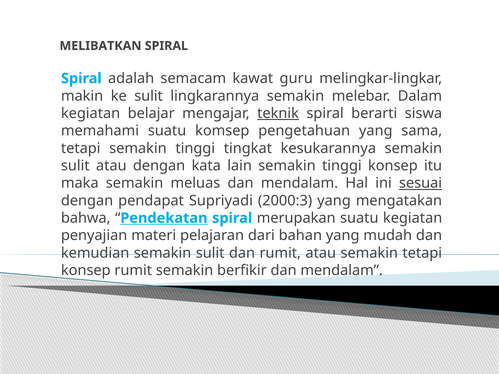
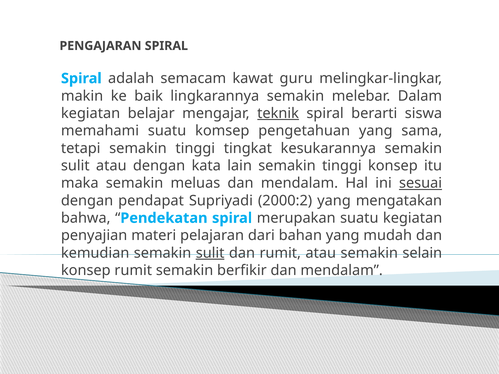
MELIBATKAN: MELIBATKAN -> PENGAJARAN
ke sulit: sulit -> baik
2000:3: 2000:3 -> 2000:2
Pendekatan underline: present -> none
sulit at (210, 253) underline: none -> present
semakin tetapi: tetapi -> selain
